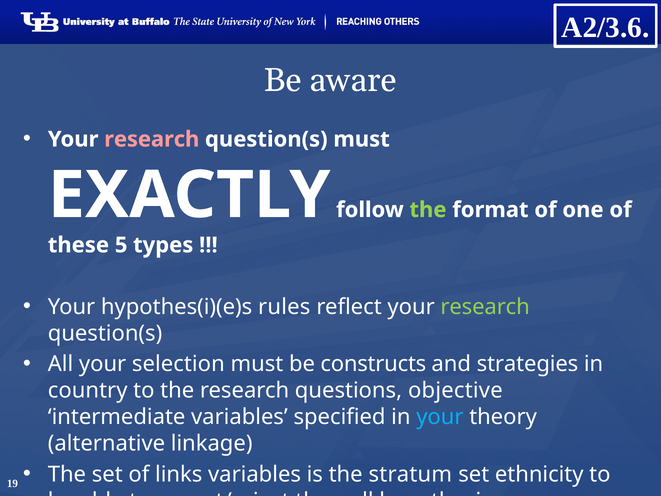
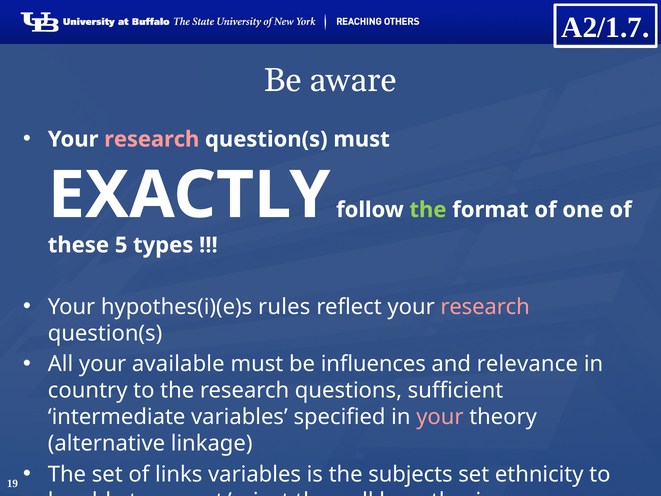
A2/3.6: A2/3.6 -> A2/1.7
research at (485, 307) colour: light green -> pink
selection: selection -> available
constructs: constructs -> influences
strategies: strategies -> relevance
objective: objective -> sufficient
your at (440, 417) colour: light blue -> pink
stratum: stratum -> subjects
